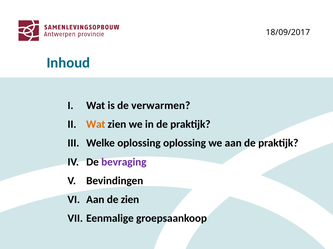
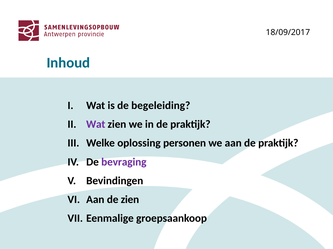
verwarmen: verwarmen -> begeleiding
Wat at (96, 125) colour: orange -> purple
oplossing oplossing: oplossing -> personen
